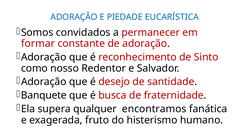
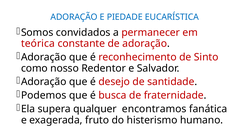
formar: formar -> teórica
Banquete: Banquete -> Podemos
